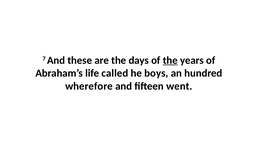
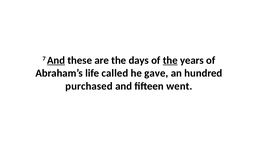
And at (56, 60) underline: none -> present
boys: boys -> gave
wherefore: wherefore -> purchased
